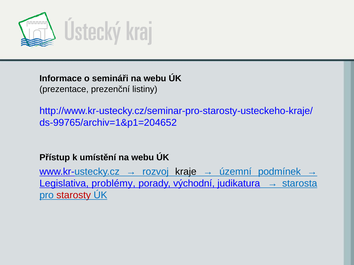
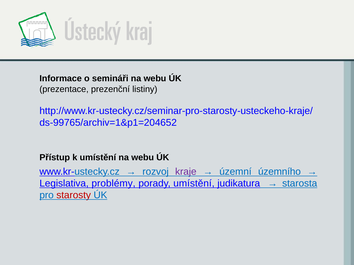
kraje colour: black -> purple
podmínek: podmínek -> územního
porady východní: východní -> umístění
